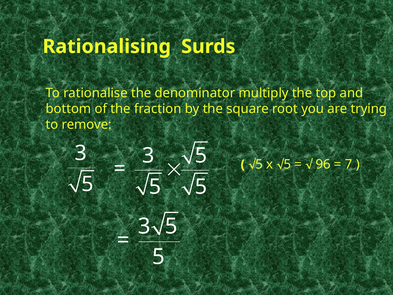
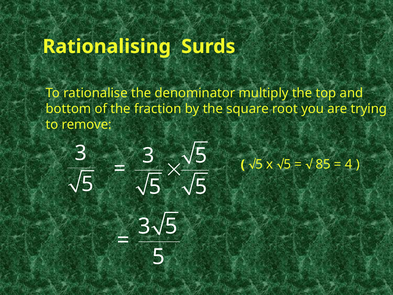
96: 96 -> 85
7: 7 -> 4
